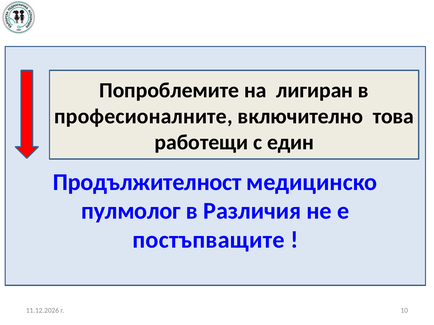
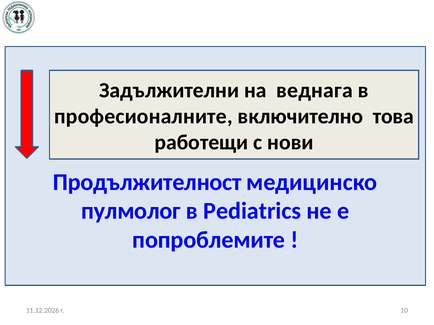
Попроблемите: Попроблемите -> Задължителни
лигиран: лигиран -> веднага
един: един -> нови
Различия: Различия -> Pediatrics
постъпващите: постъпващите -> попроблемите
